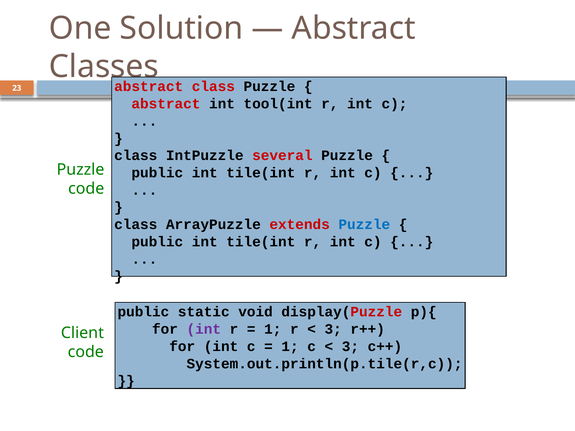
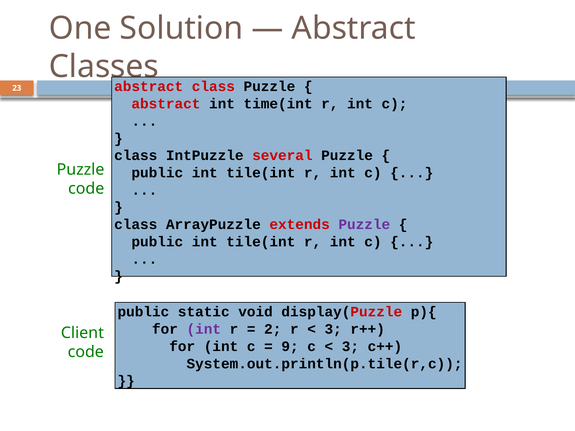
tool(int: tool(int -> time(int
Puzzle at (364, 225) colour: blue -> purple
1 at (273, 329): 1 -> 2
1 at (290, 347): 1 -> 9
